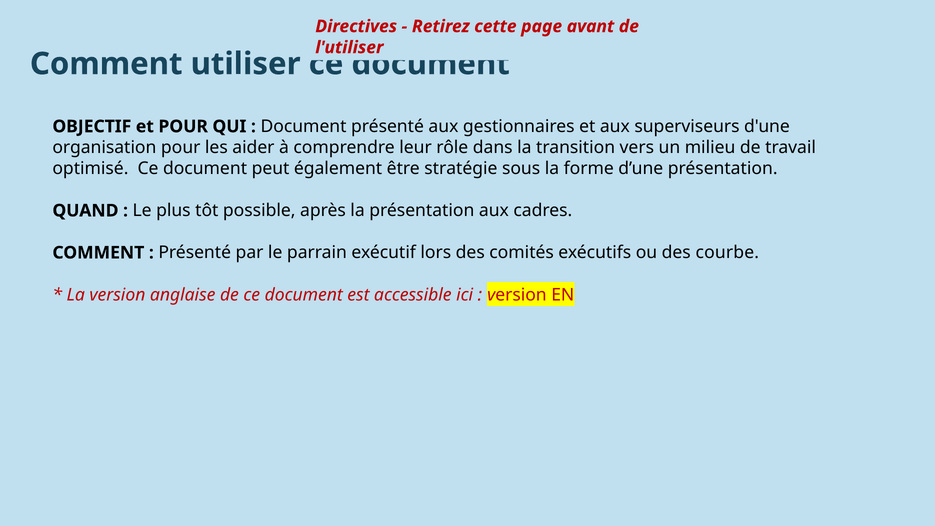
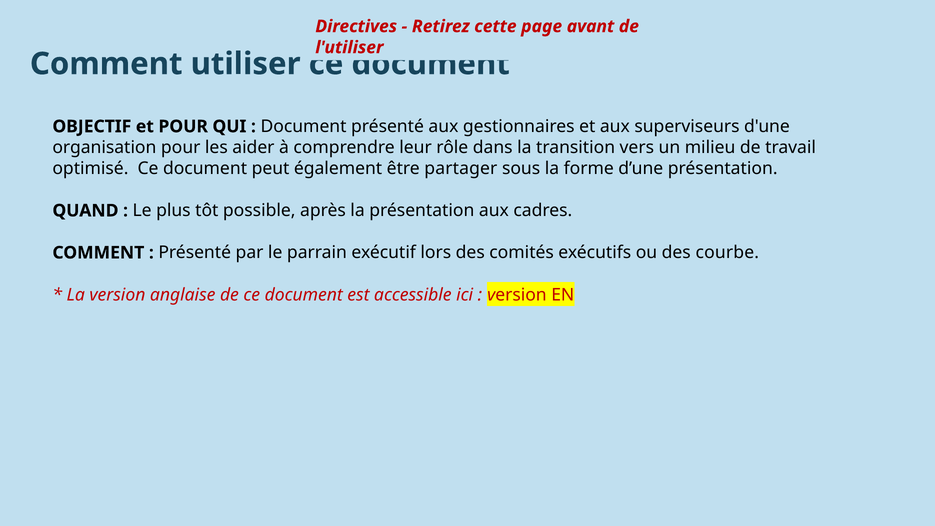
stratégie: stratégie -> partager
